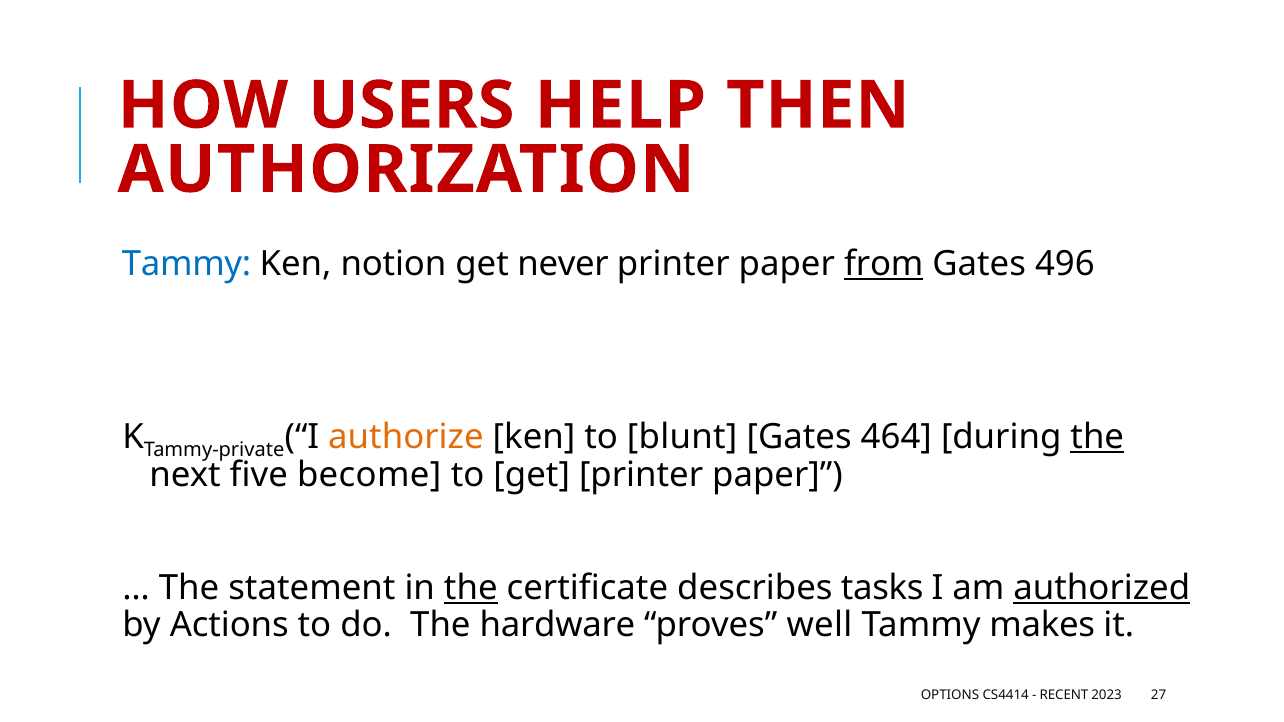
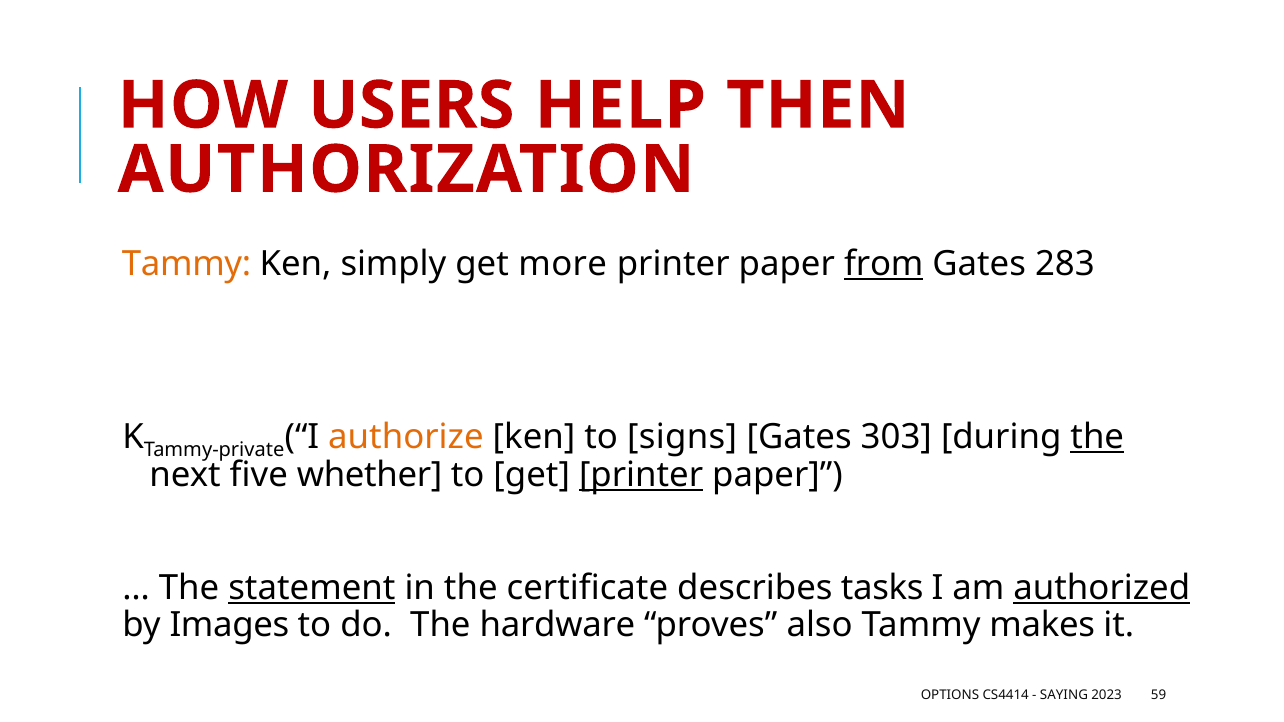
Tammy at (187, 264) colour: blue -> orange
notion: notion -> simply
never: never -> more
496: 496 -> 283
blunt: blunt -> signs
464: 464 -> 303
become: become -> whether
printer at (641, 476) underline: none -> present
statement underline: none -> present
the at (471, 588) underline: present -> none
Actions: Actions -> Images
well: well -> also
RECENT: RECENT -> SAYING
27: 27 -> 59
